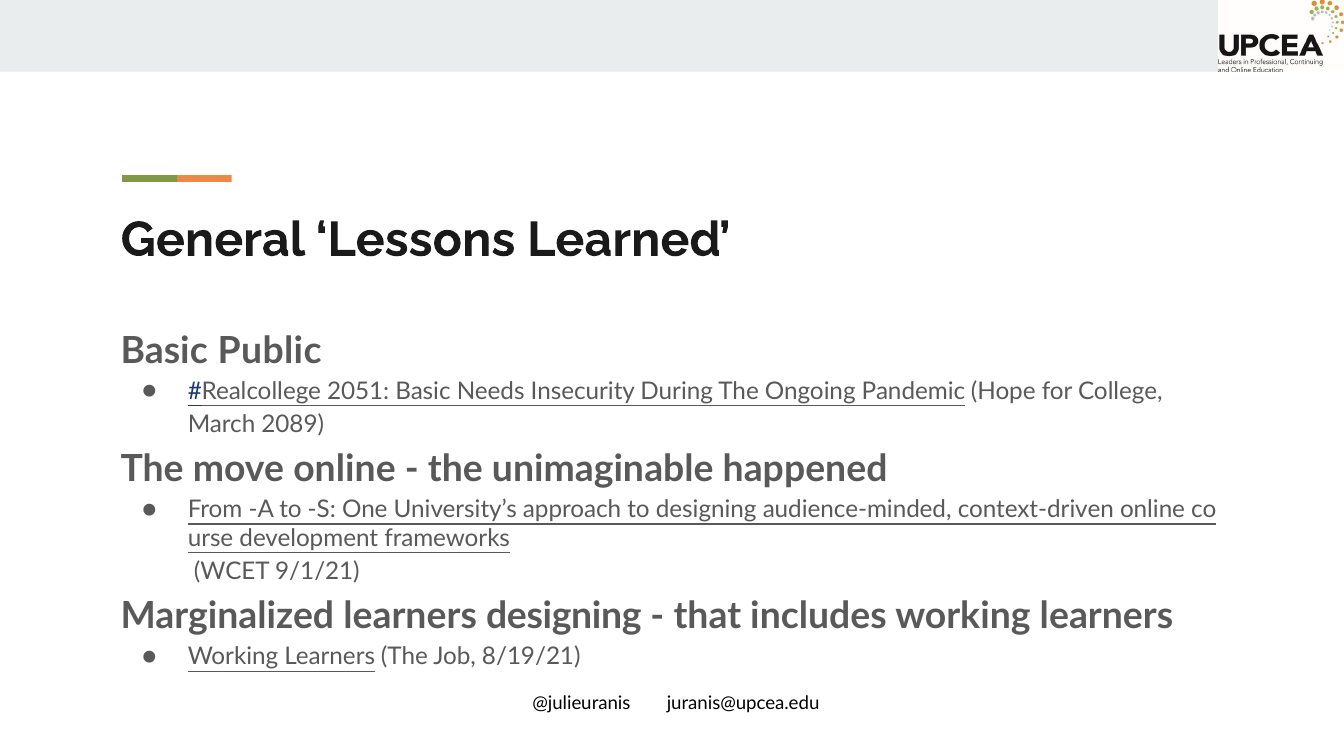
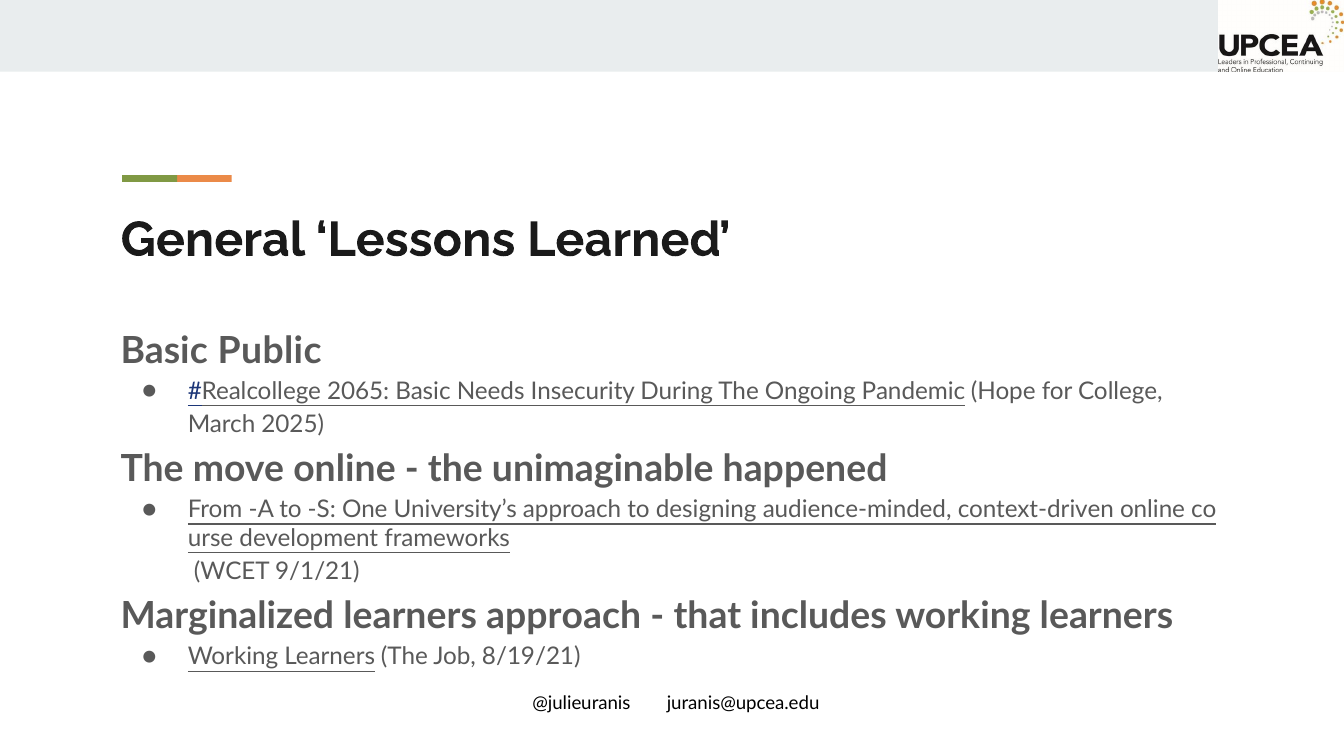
2051: 2051 -> 2065
2089: 2089 -> 2025
learners designing: designing -> approach
